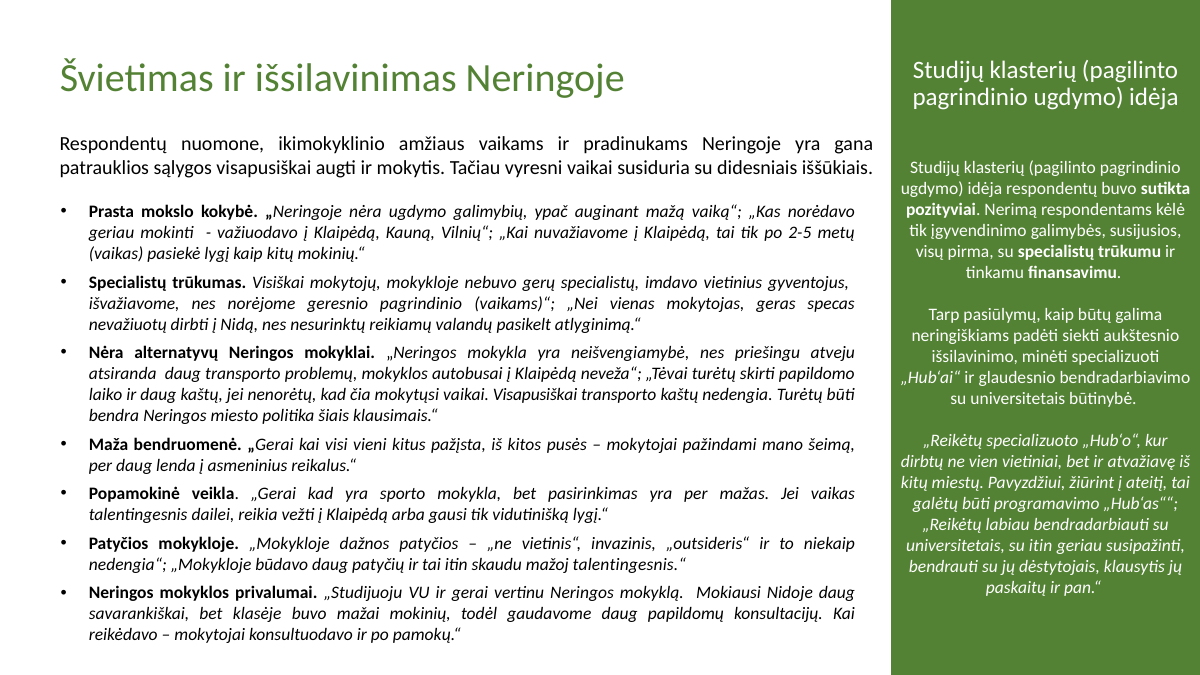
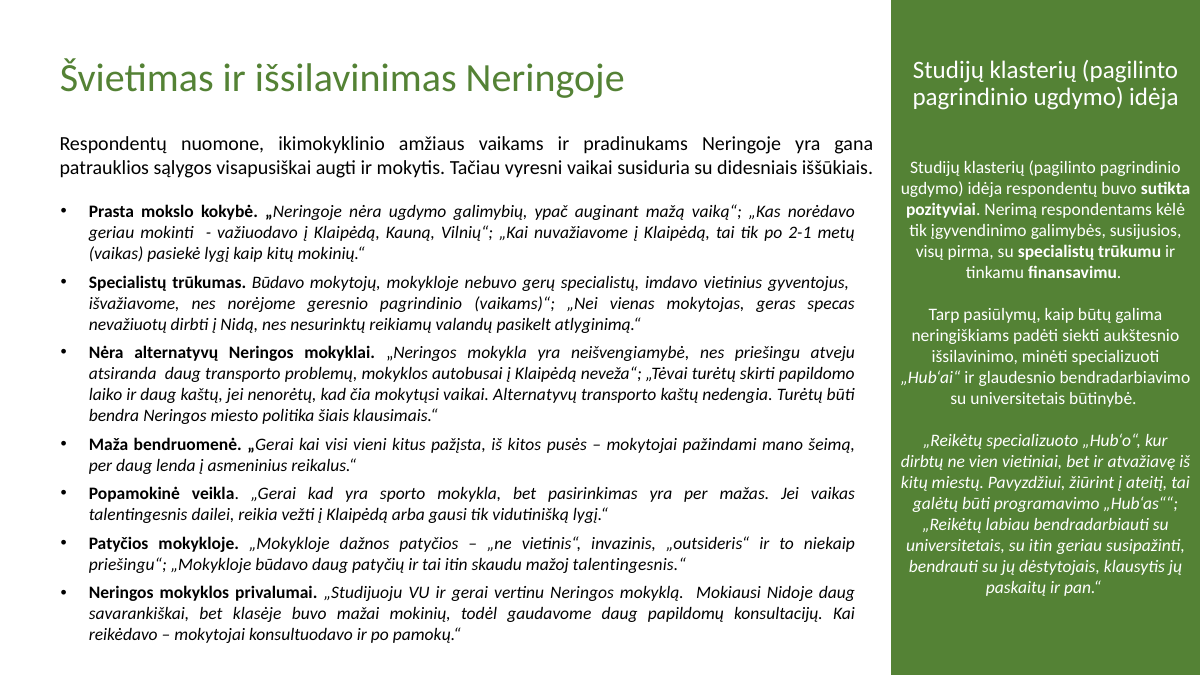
2-5: 2-5 -> 2-1
trūkumas Visiškai: Visiškai -> Būdavo
vaikai Visapusiškai: Visapusiškai -> Alternatyvų
nedengia“: nedengia“ -> priešingu“
